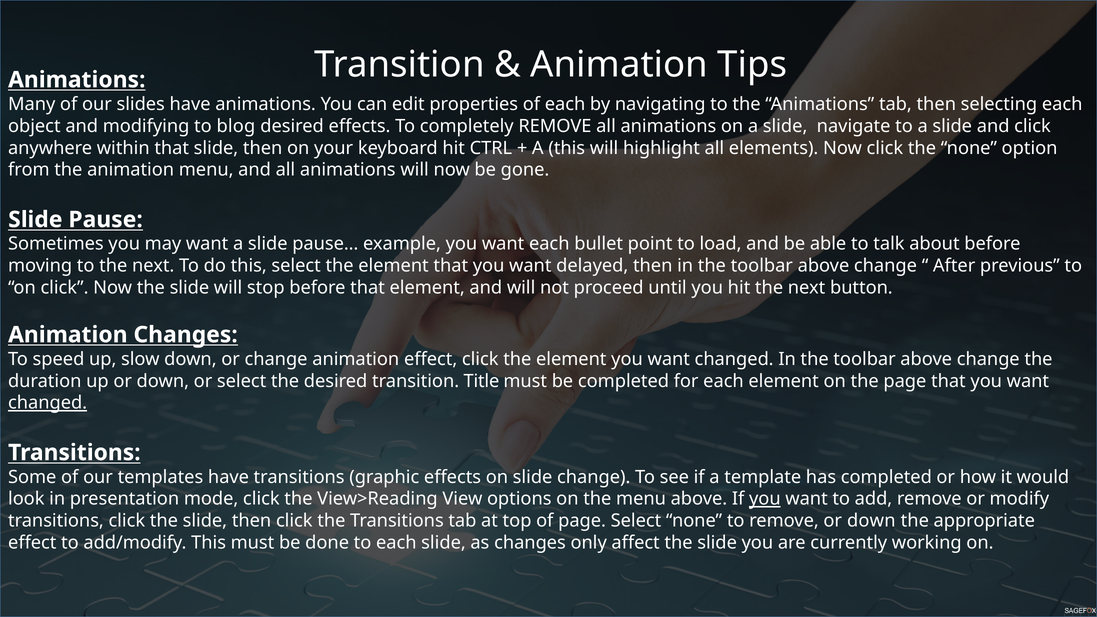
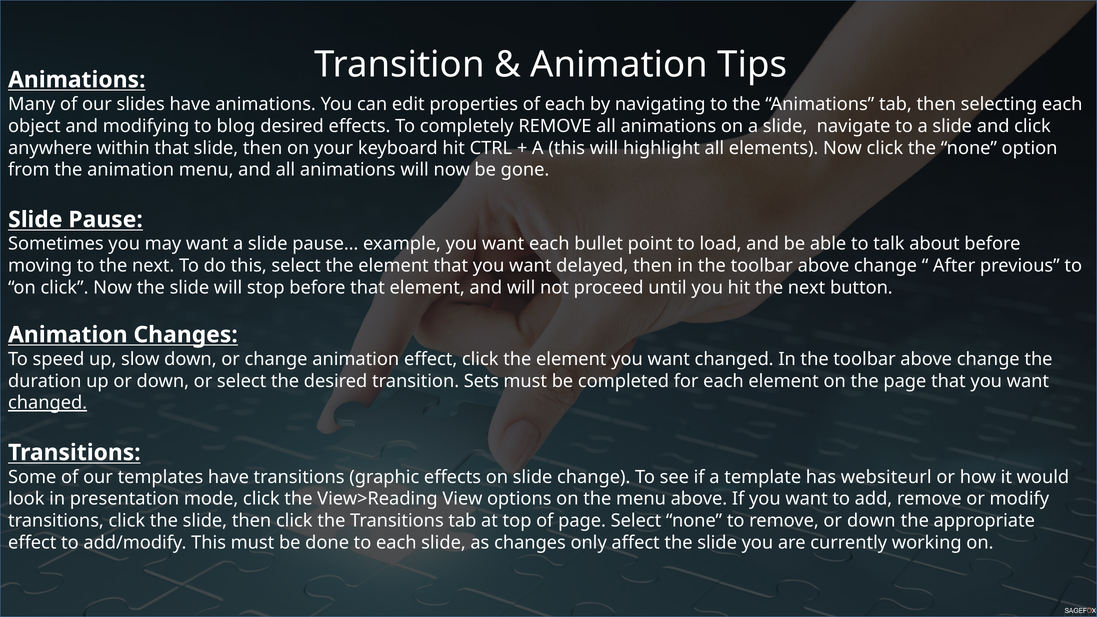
Title: Title -> Sets
has completed: completed -> websiteurl
you at (765, 499) underline: present -> none
